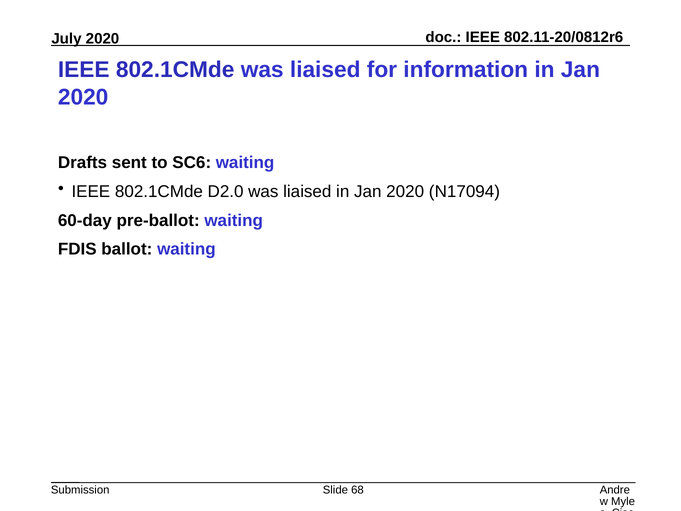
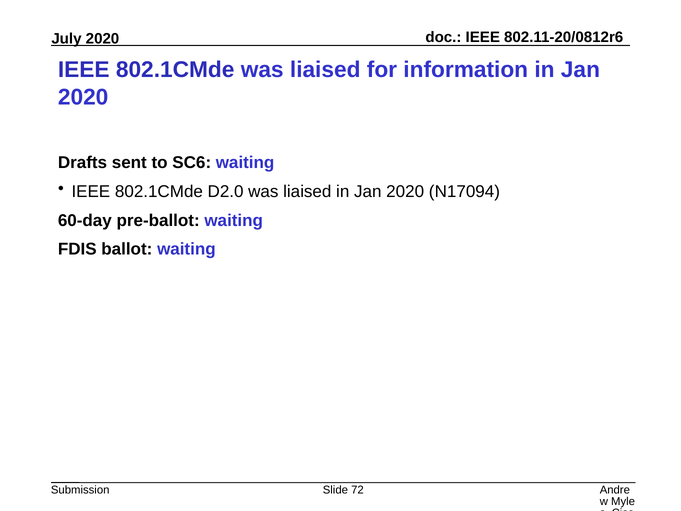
68: 68 -> 72
